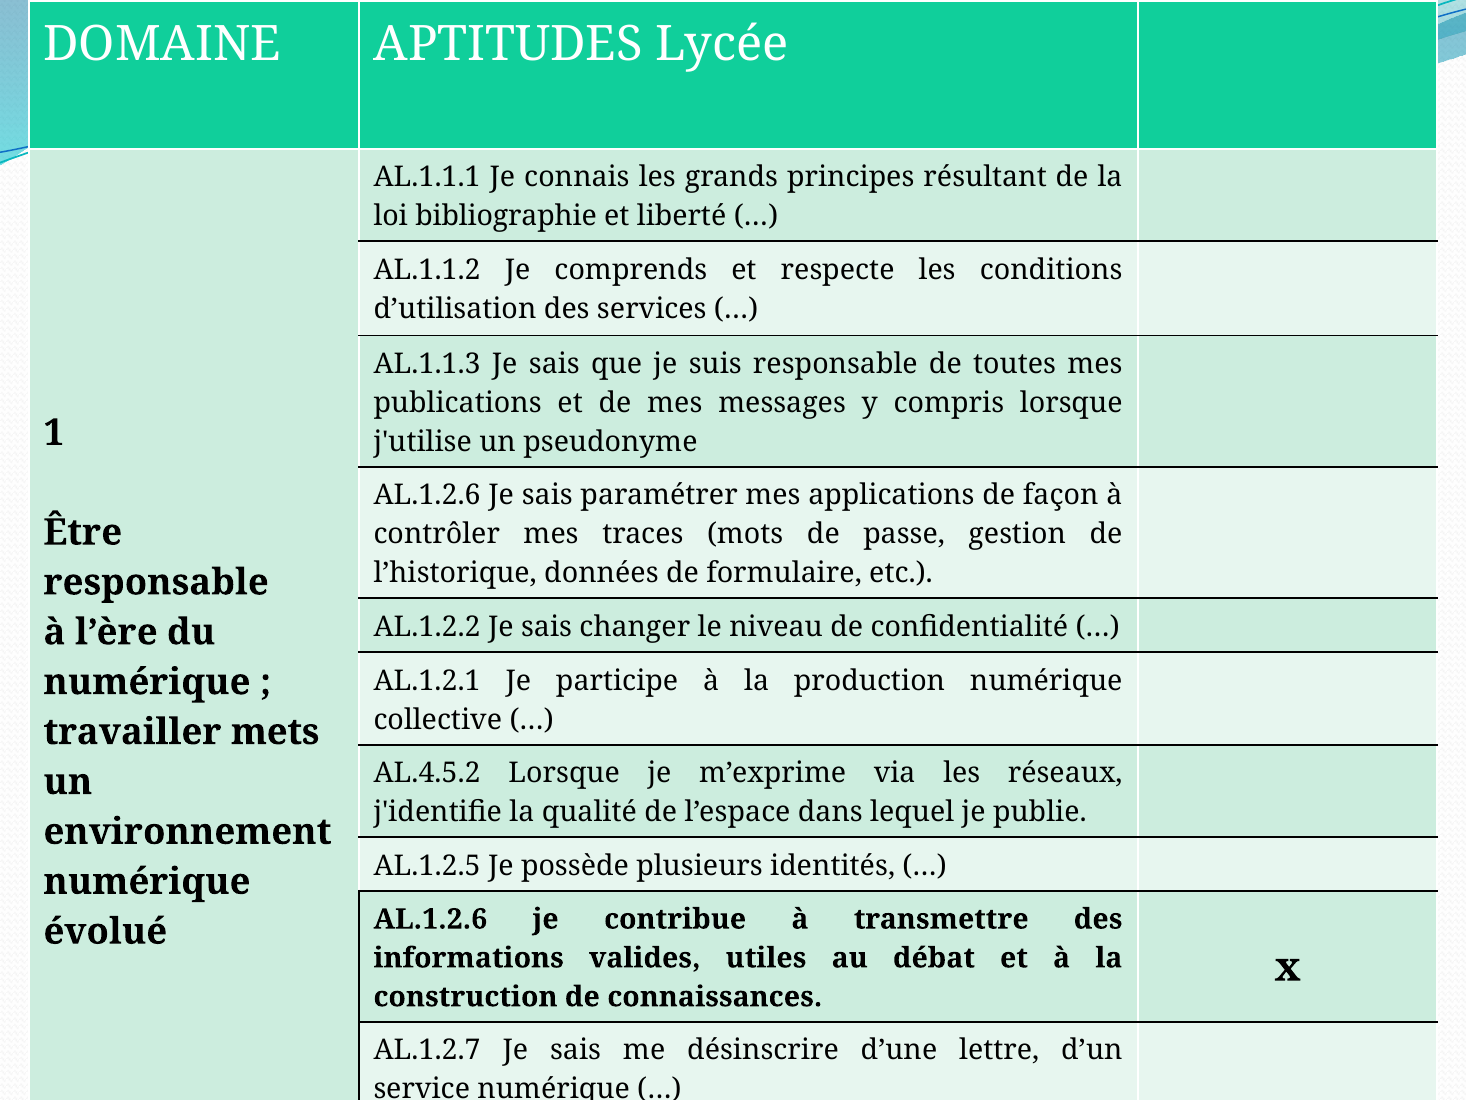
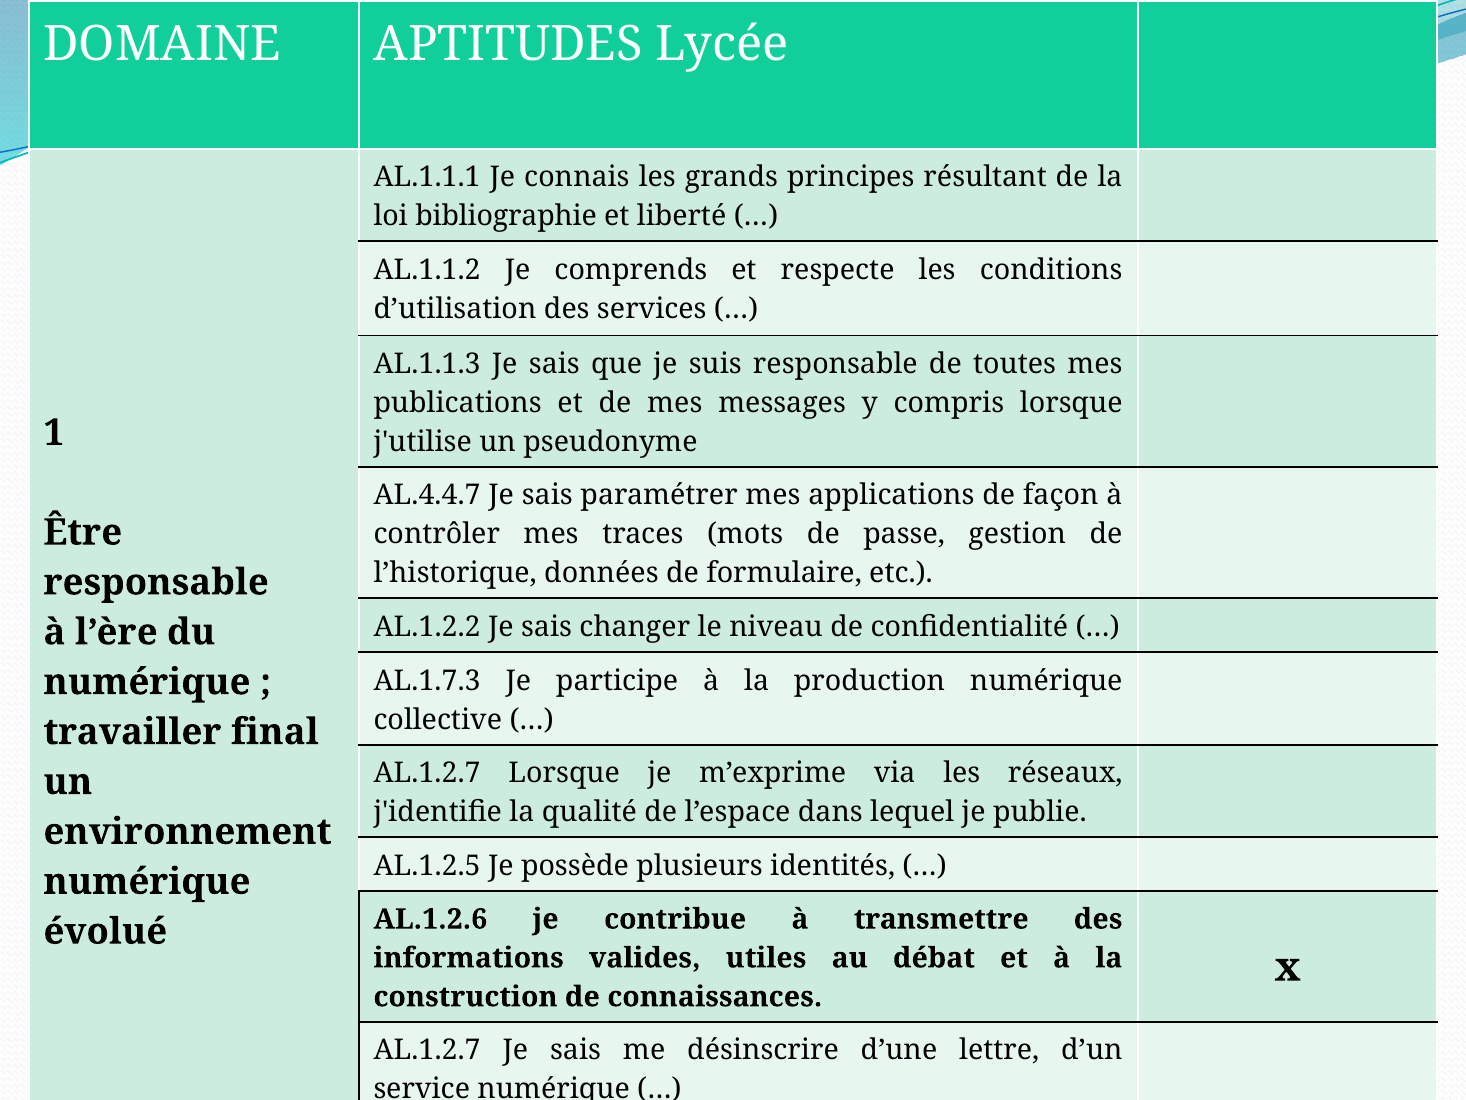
AL.1.2.6 at (427, 495): AL.1.2.6 -> AL.4.4.7
AL.1.2.1: AL.1.2.1 -> AL.1.7.3
mets: mets -> final
AL.4.5.2 at (427, 773): AL.4.5.2 -> AL.1.2.7
